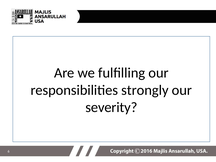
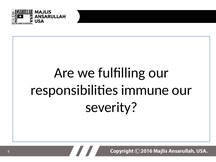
strongly: strongly -> immune
